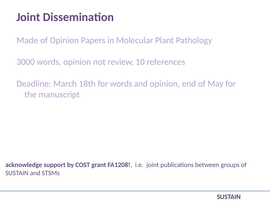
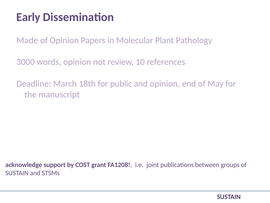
Joint at (28, 17): Joint -> Early
for words: words -> public
